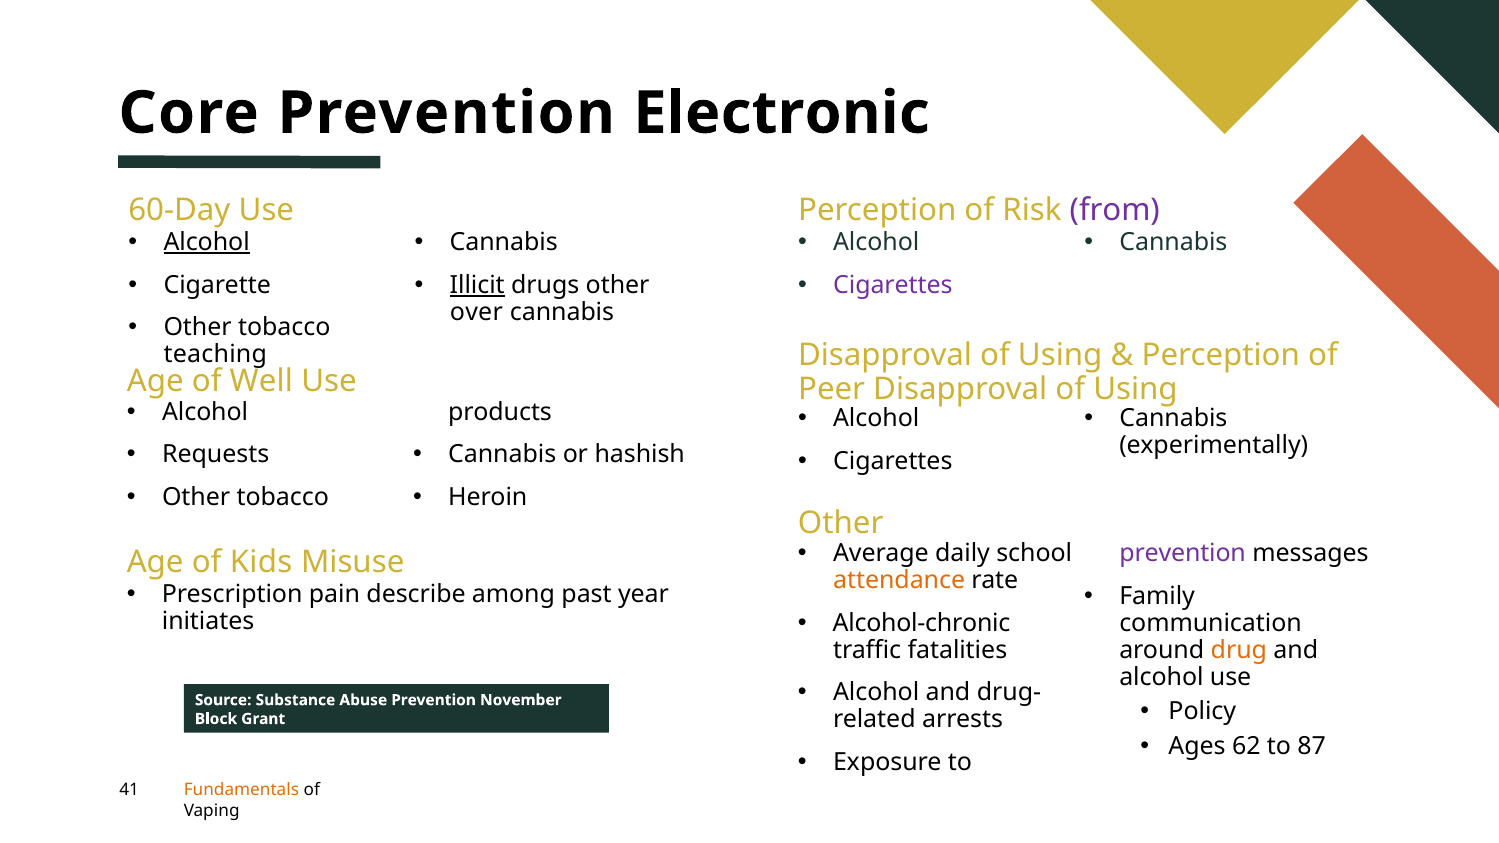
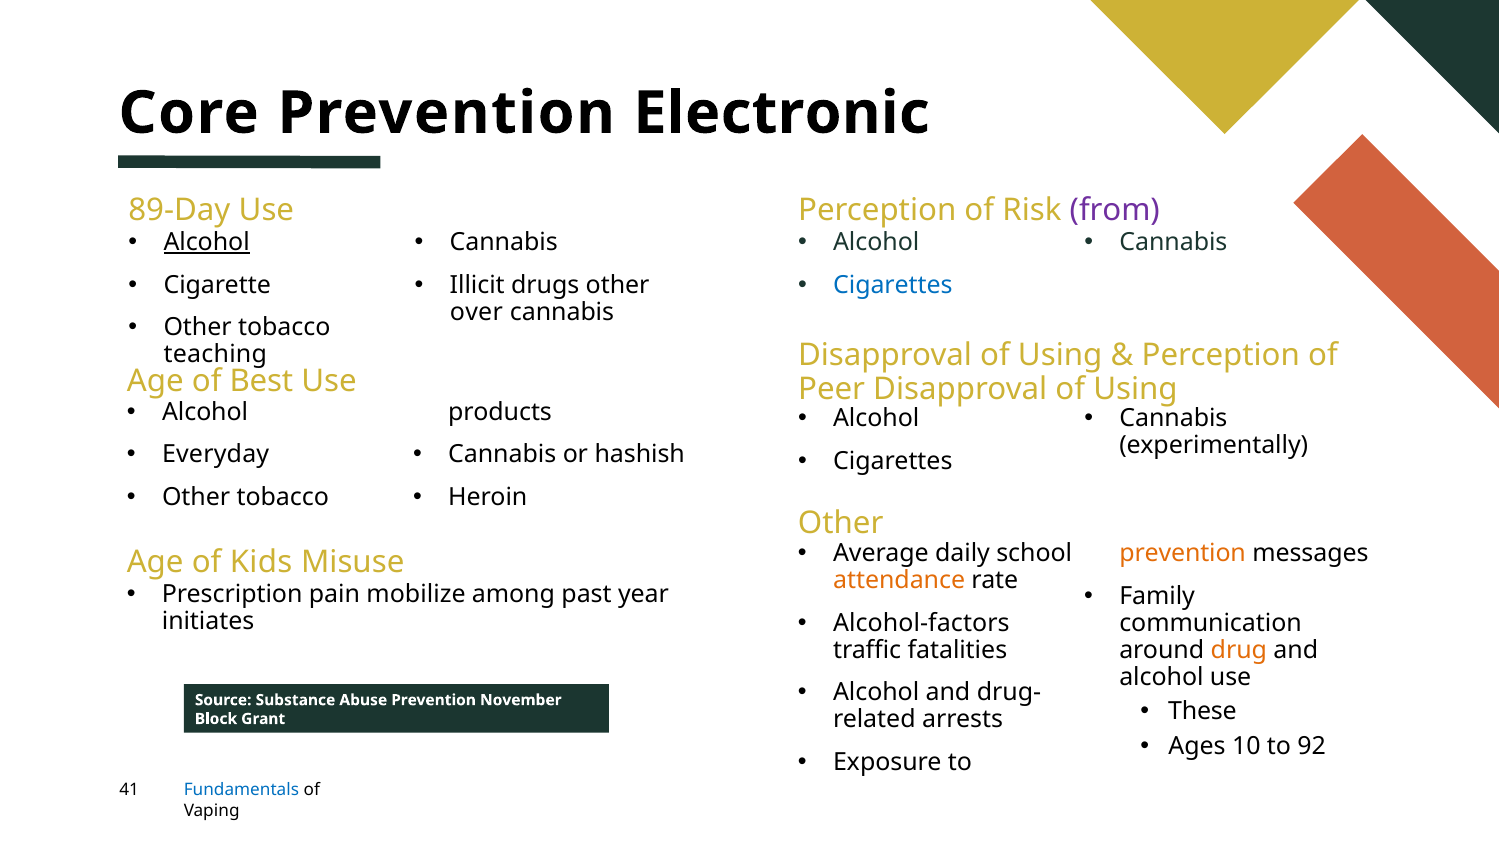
60-Day: 60-Day -> 89-Day
Illicit underline: present -> none
Cigarettes at (893, 285) colour: purple -> blue
Well: Well -> Best
Requests: Requests -> Everyday
prevention at (1183, 554) colour: purple -> orange
describe: describe -> mobilize
Alcohol-chronic: Alcohol-chronic -> Alcohol-factors
Policy: Policy -> These
62: 62 -> 10
87: 87 -> 92
Fundamentals colour: orange -> blue
